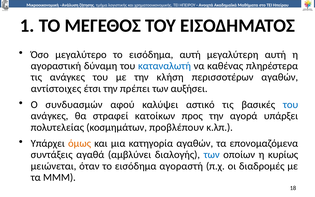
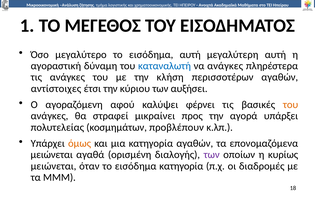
να καθένας: καθένας -> ανάγκες
πρέπει: πρέπει -> κύριου
συνδυασµών: συνδυασµών -> αγοραζόµενη
αστικό: αστικό -> φέρνει
του at (291, 105) colour: blue -> orange
κατοίκων: κατοίκων -> µικραίνει
συντάξεις at (52, 155): συντάξεις -> µειώνεται
αµβλύνει: αµβλύνει -> ορισµένη
των at (212, 155) colour: blue -> purple
εισόδηµα αγοραστή: αγοραστή -> κατηγορία
